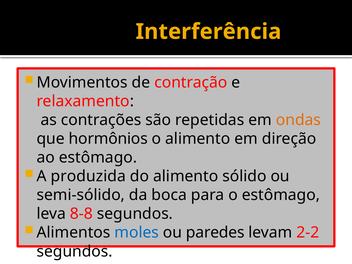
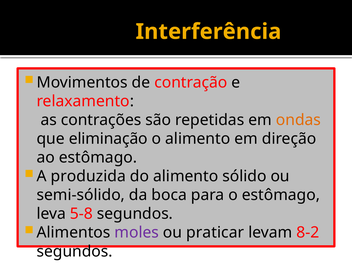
hormônios: hormônios -> eliminação
8-8: 8-8 -> 5-8
moles colour: blue -> purple
paredes: paredes -> praticar
2-2: 2-2 -> 8-2
